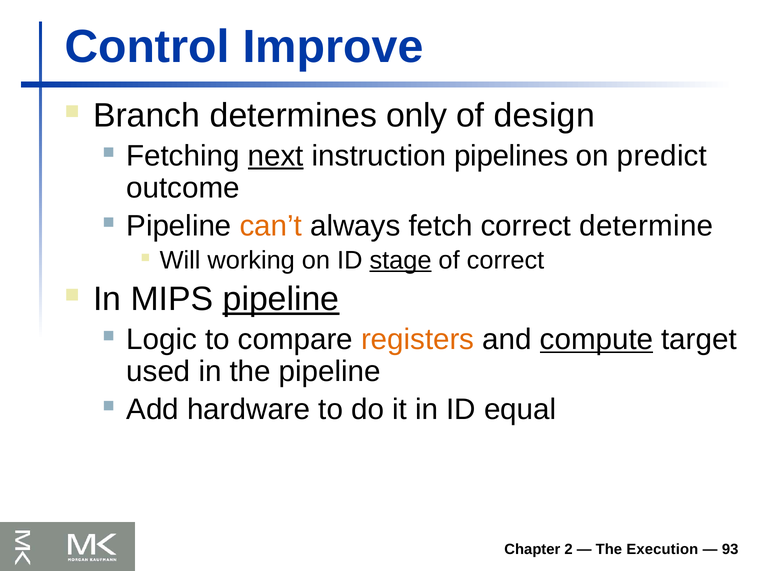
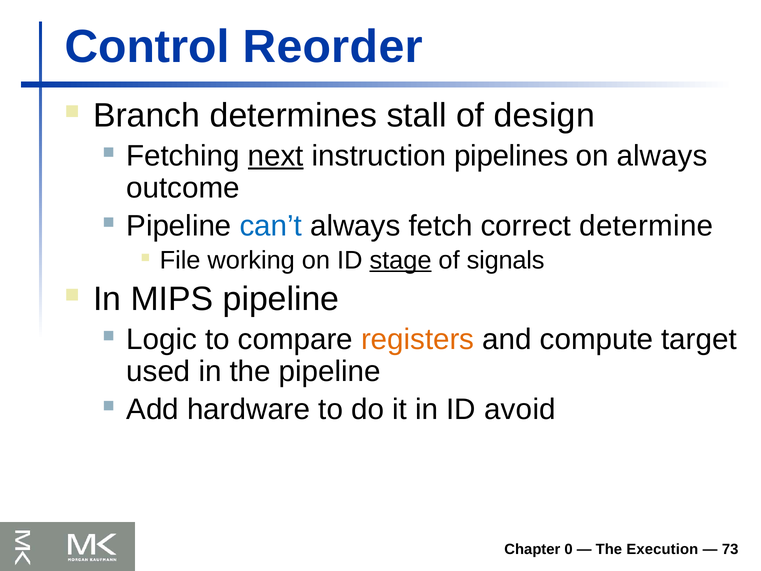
Improve: Improve -> Reorder
only: only -> stall
on predict: predict -> always
can’t colour: orange -> blue
Will: Will -> File
of correct: correct -> signals
pipeline at (281, 299) underline: present -> none
compute underline: present -> none
equal: equal -> avoid
2: 2 -> 0
93: 93 -> 73
